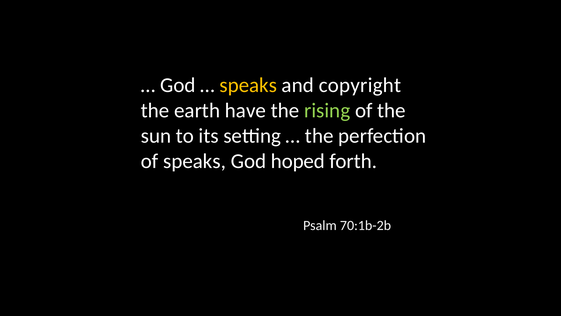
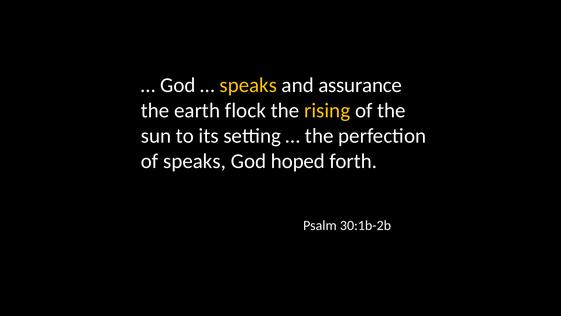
copyright: copyright -> assurance
have: have -> flock
rising colour: light green -> yellow
70:1b-2b: 70:1b-2b -> 30:1b-2b
